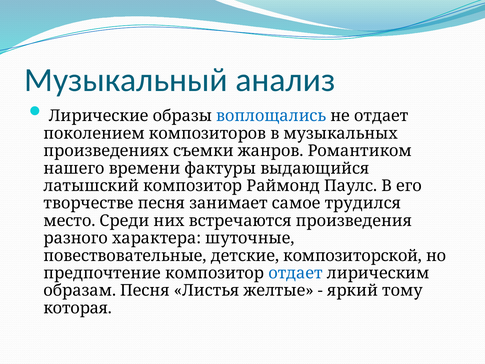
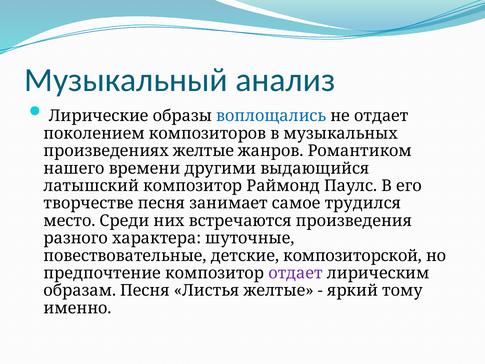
произведениях съемки: съемки -> желтые
фактуры: фактуры -> другими
отдает at (296, 273) colour: blue -> purple
которая: которая -> именно
